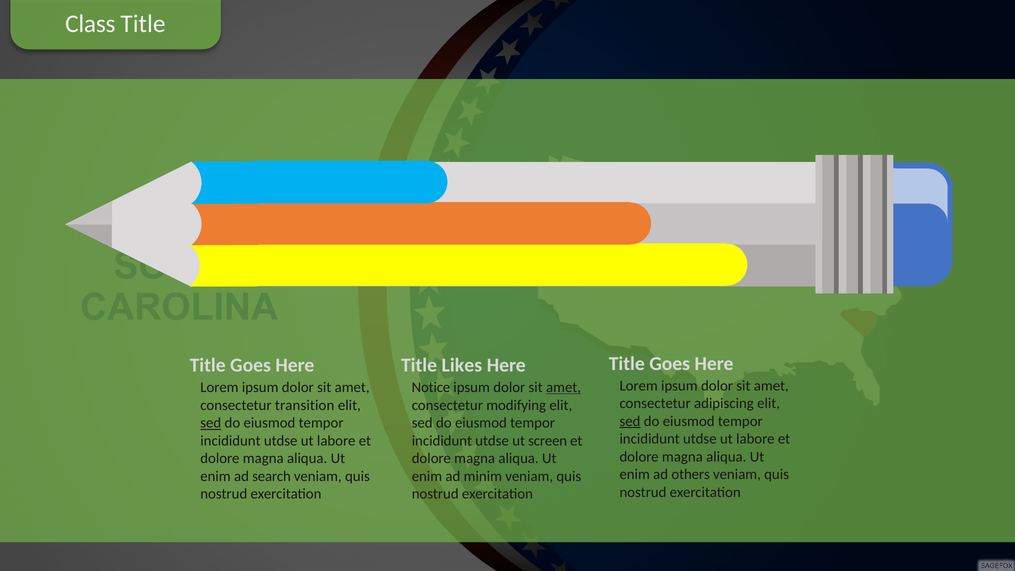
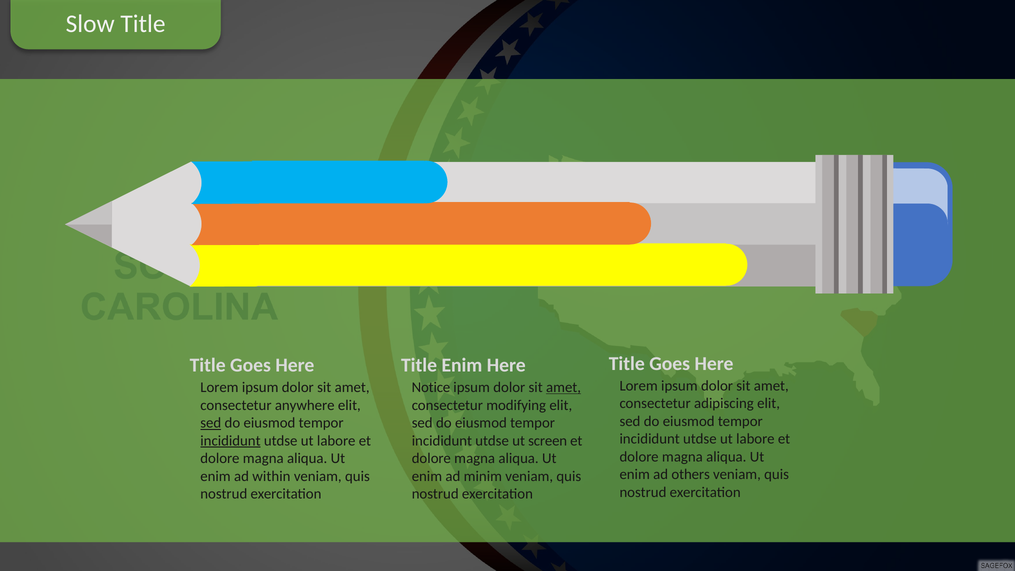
Class: Class -> Slow
Title Likes: Likes -> Enim
transition: transition -> anywhere
sed at (630, 421) underline: present -> none
incididunt at (230, 441) underline: none -> present
search: search -> within
